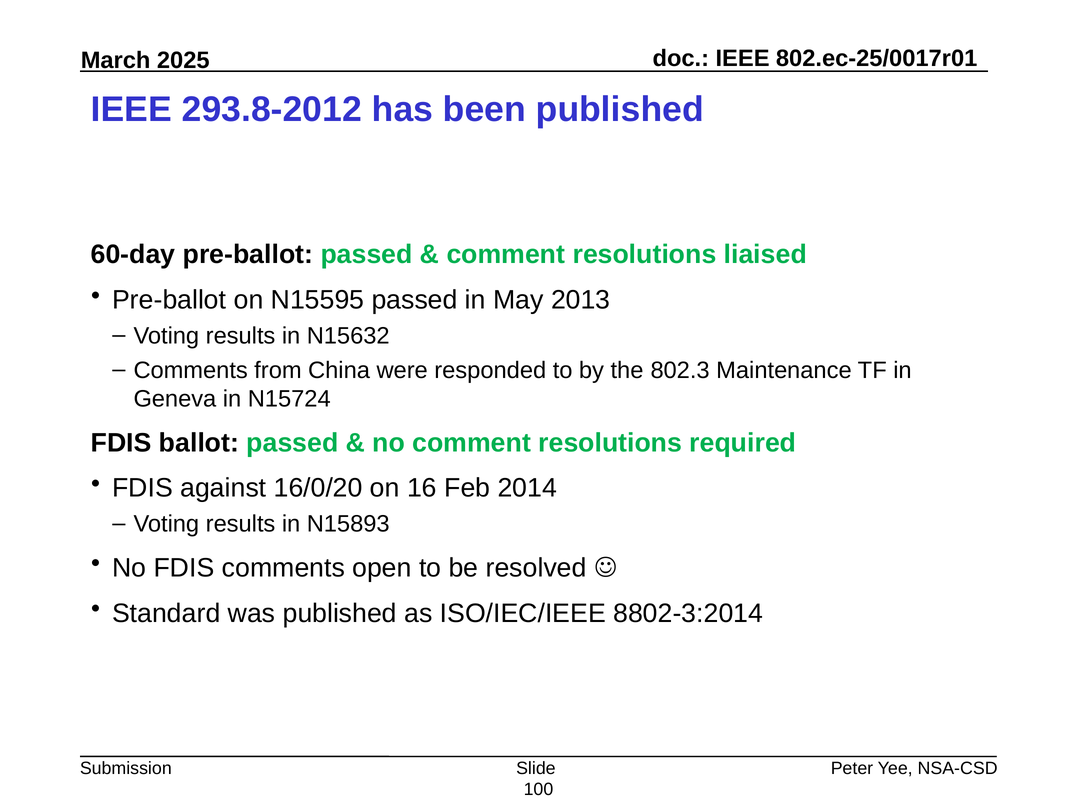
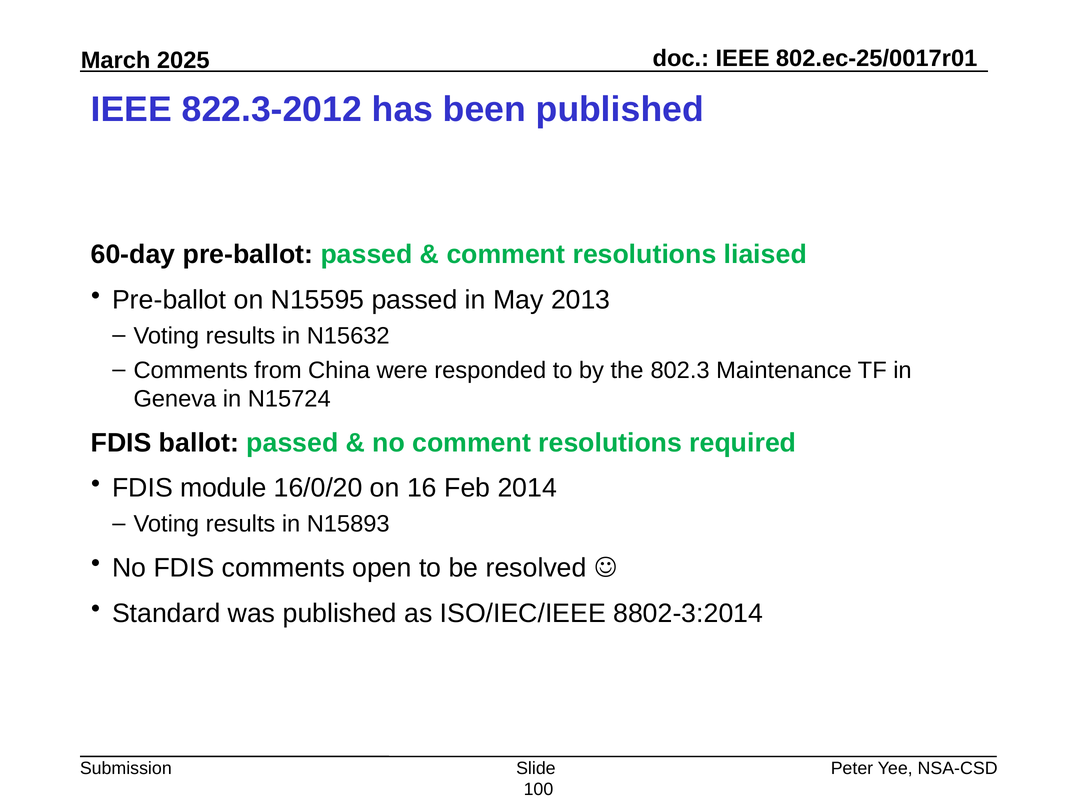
293.8-2012: 293.8-2012 -> 822.3-2012
against: against -> module
